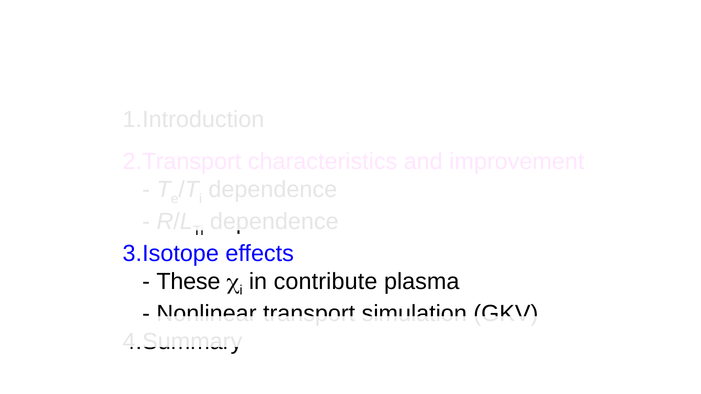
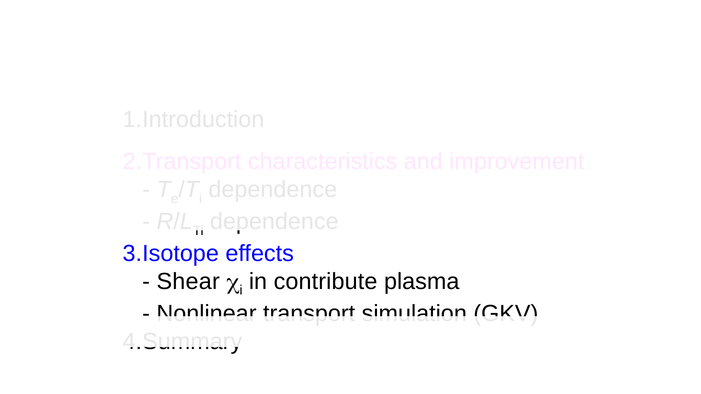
These: These -> Shear
